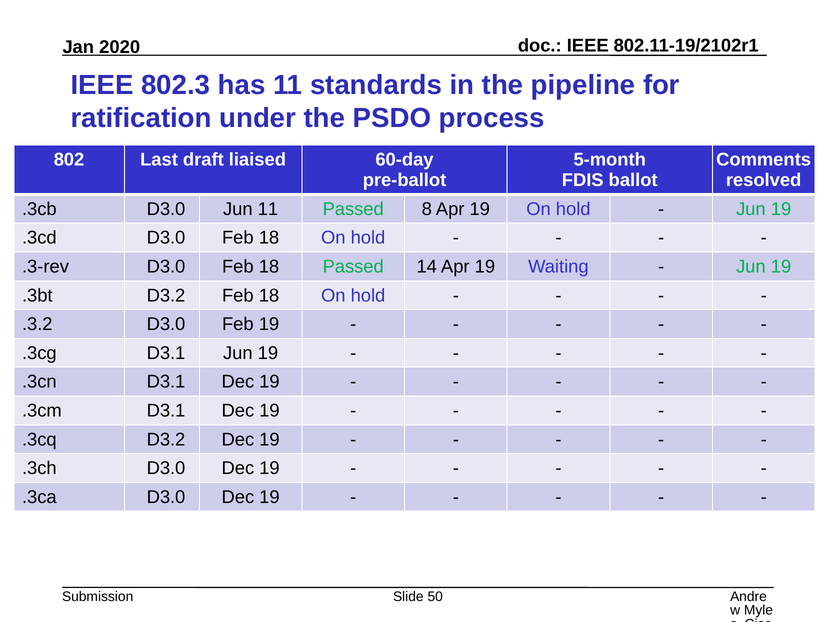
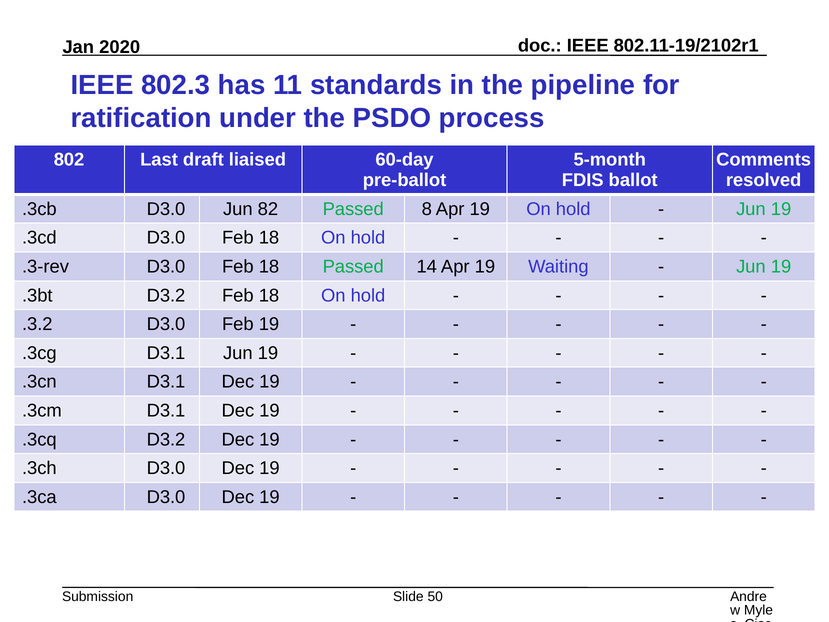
Jun 11: 11 -> 82
